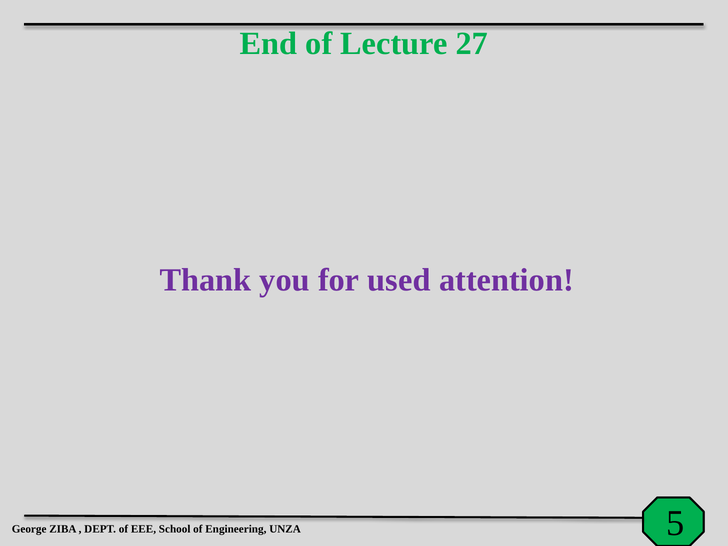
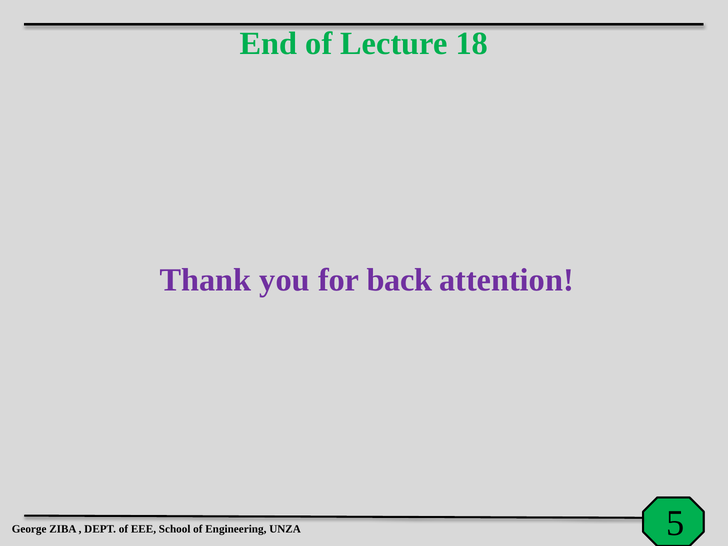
27: 27 -> 18
used: used -> back
